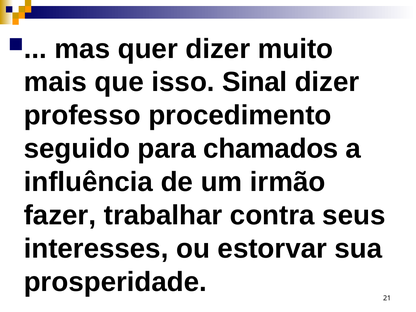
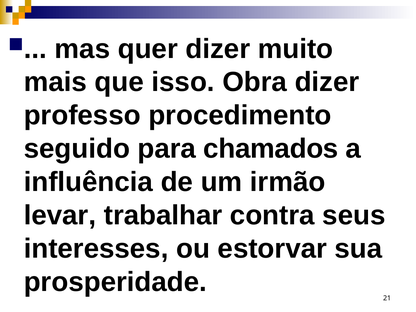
Sinal: Sinal -> Obra
fazer: fazer -> levar
